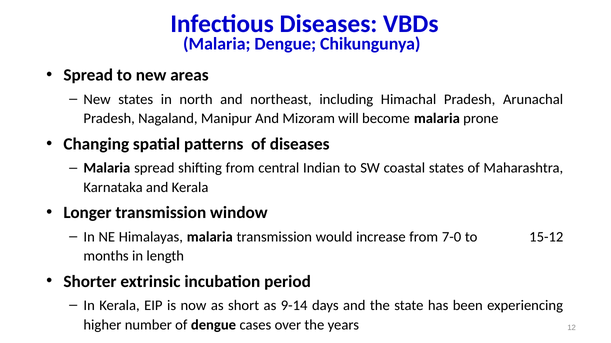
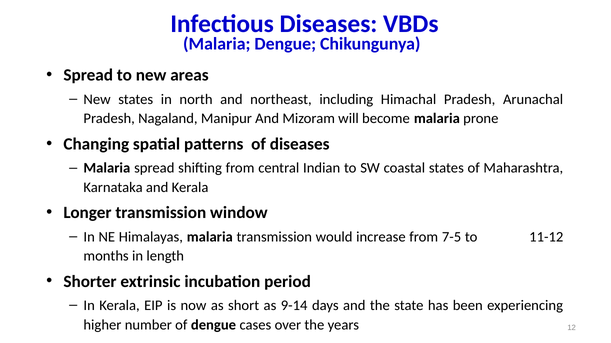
7-0: 7-0 -> 7-5
15-12: 15-12 -> 11-12
